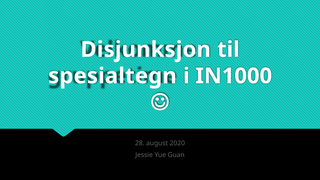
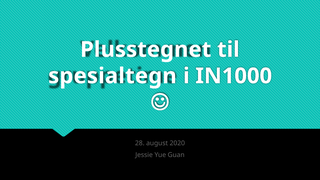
Disjunksjon: Disjunksjon -> Plusstegnet
